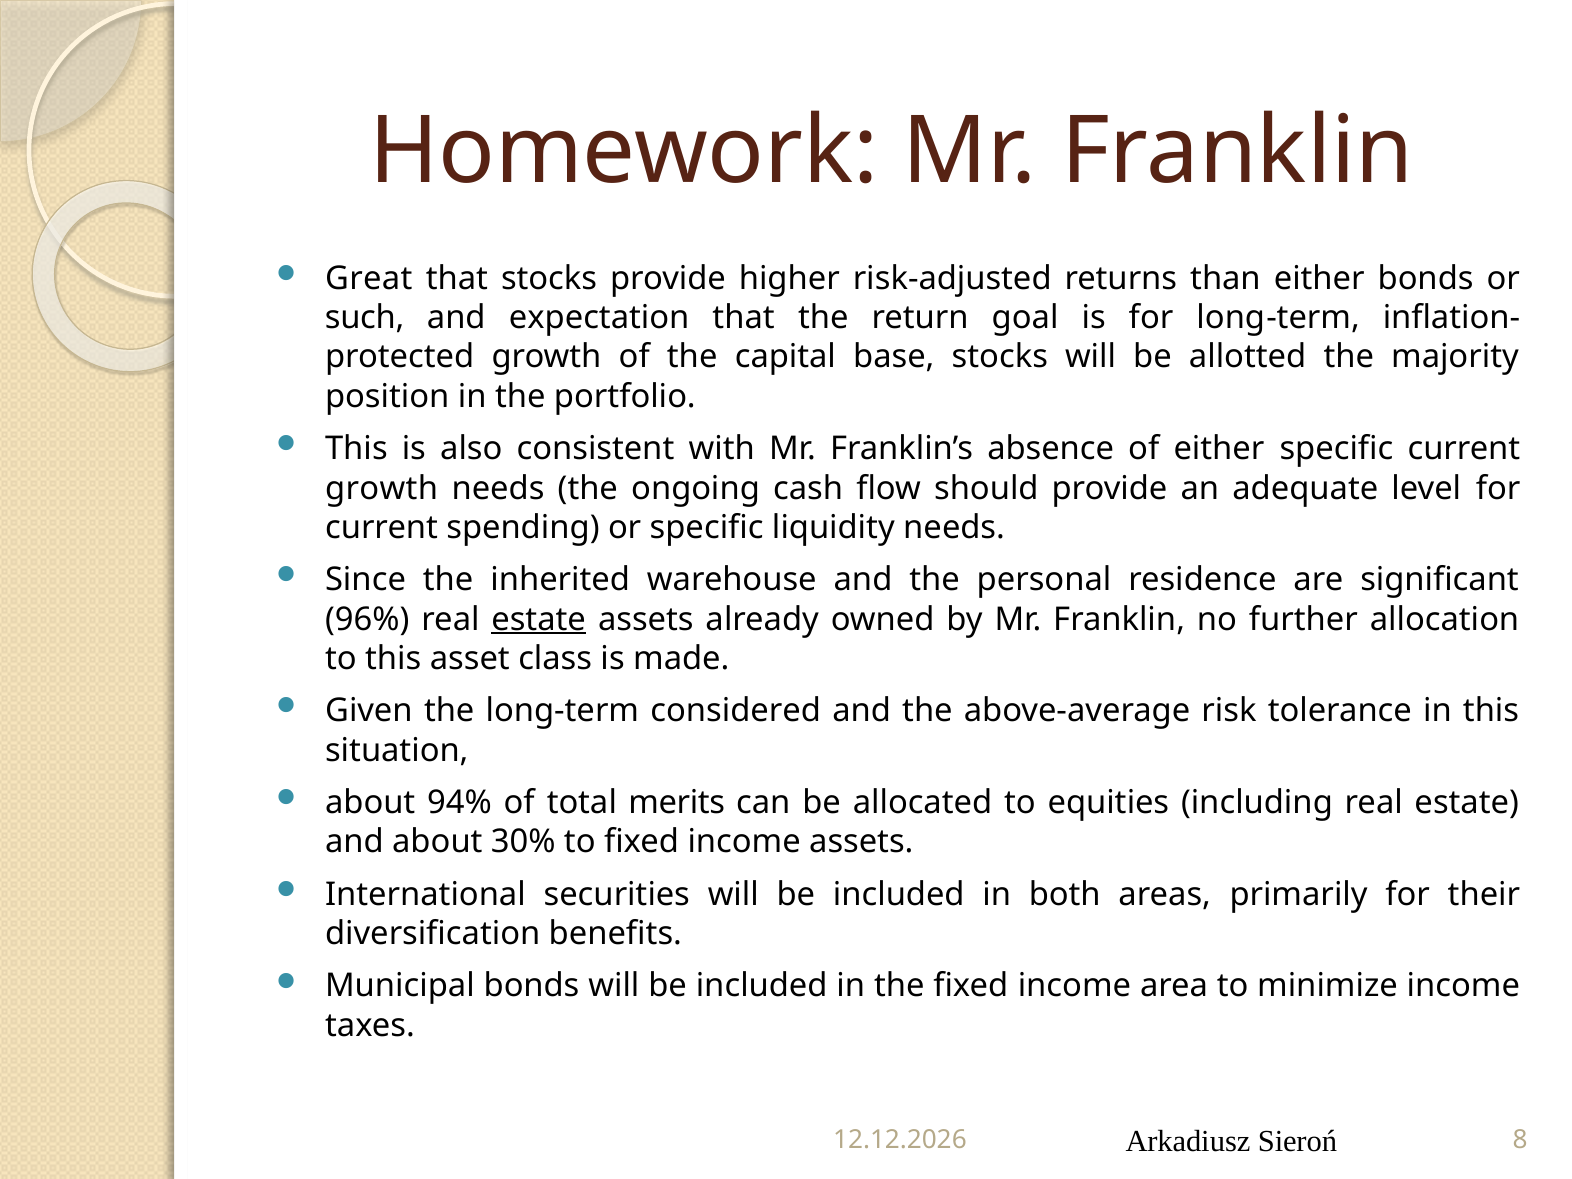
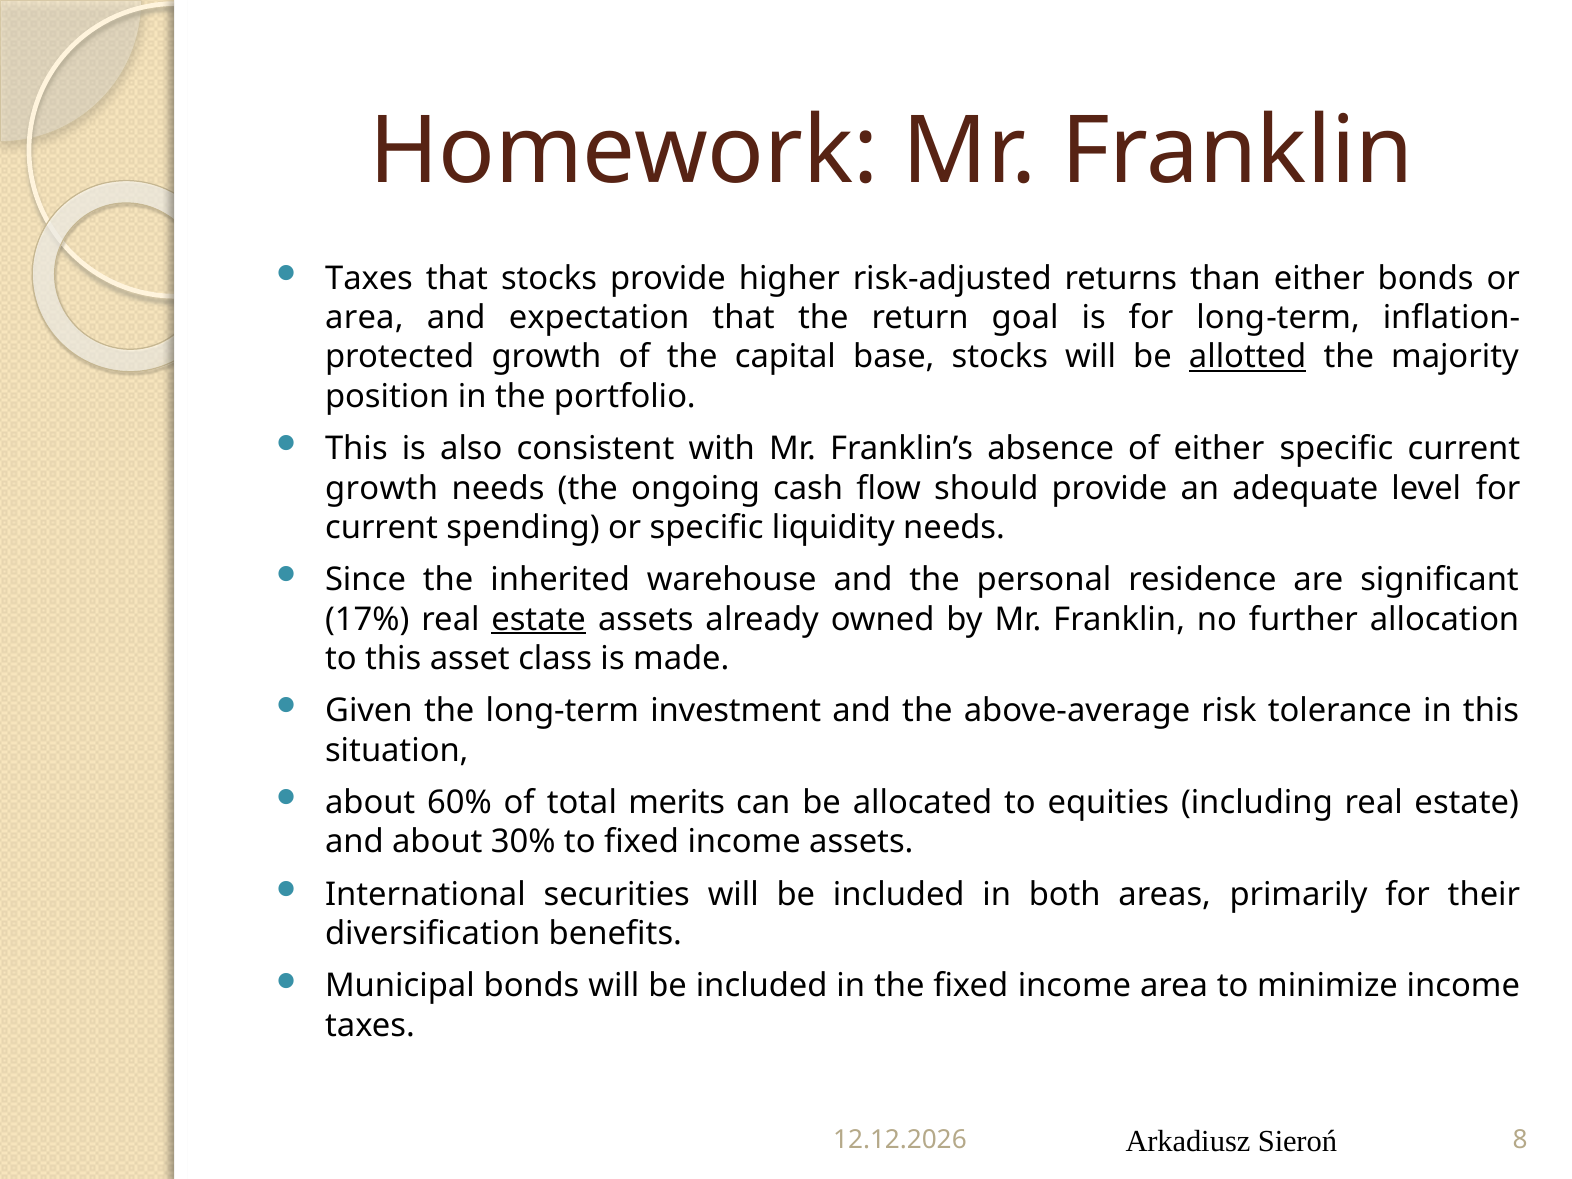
Great at (369, 279): Great -> Taxes
such at (365, 318): such -> area
allotted underline: none -> present
96%: 96% -> 17%
considered: considered -> investment
94%: 94% -> 60%
